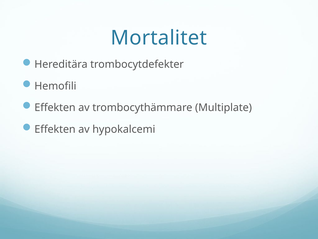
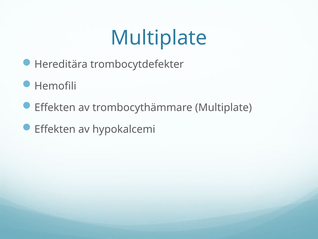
Mortalitet at (159, 38): Mortalitet -> Multiplate
